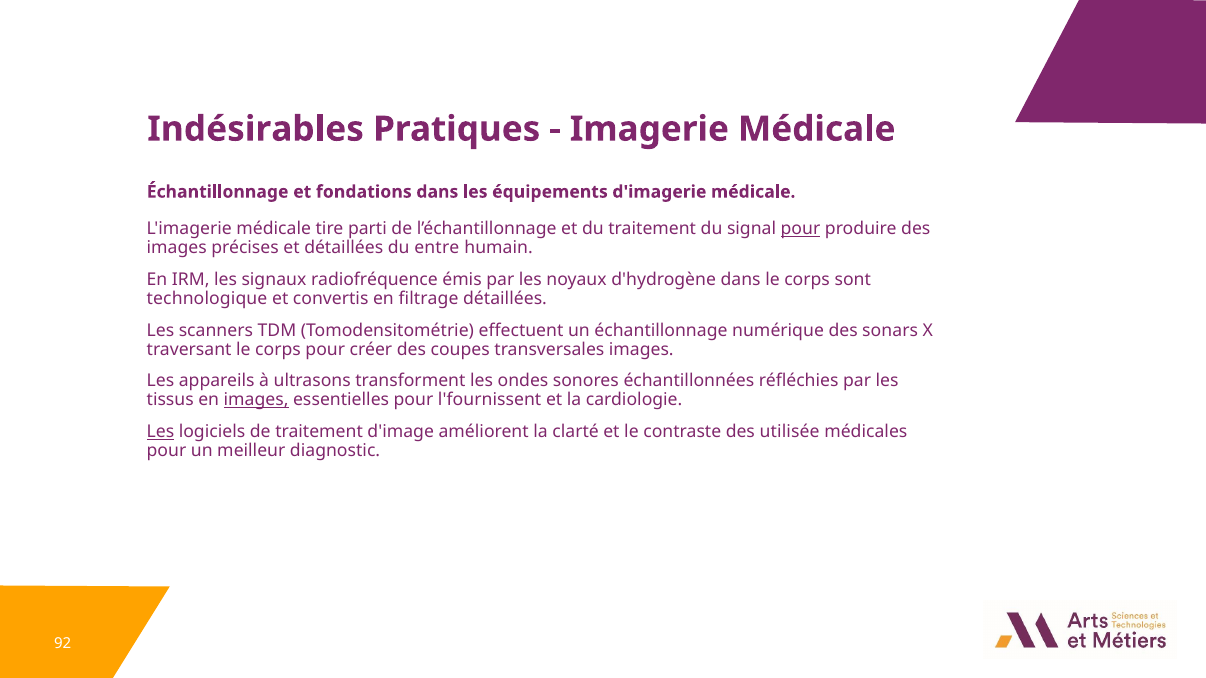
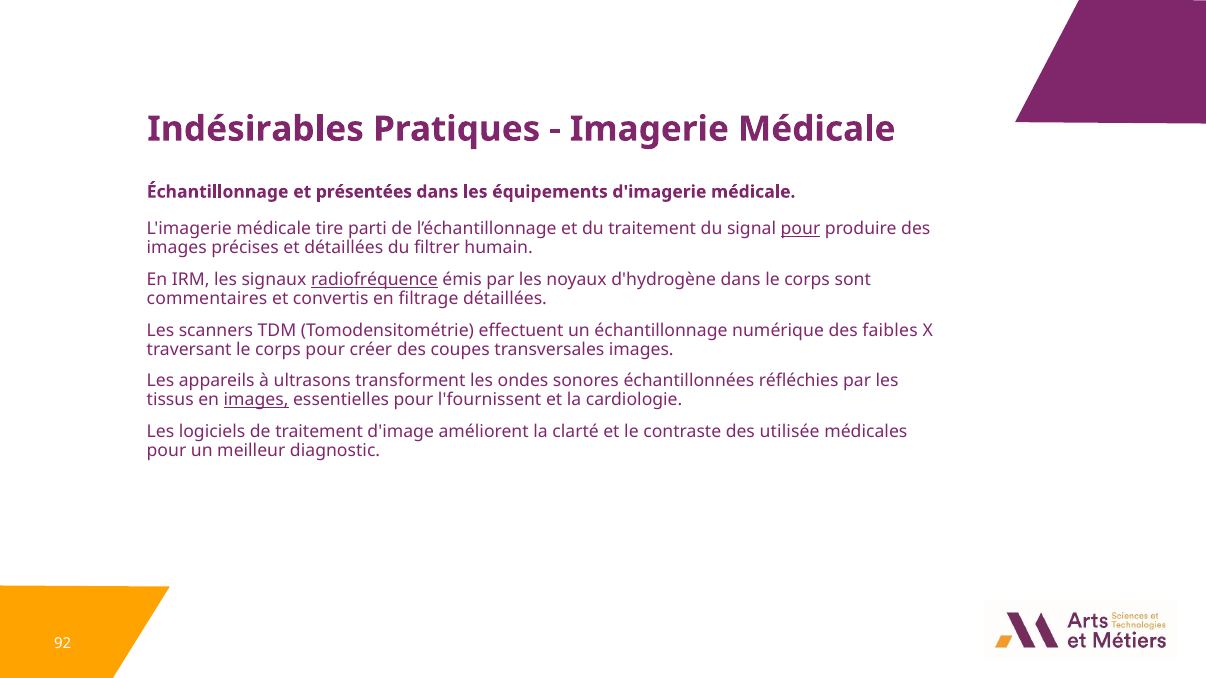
fondations: fondations -> présentées
entre: entre -> filtrer
radiofréquence underline: none -> present
technologique: technologique -> commentaires
sonars: sonars -> faibles
Les at (160, 432) underline: present -> none
